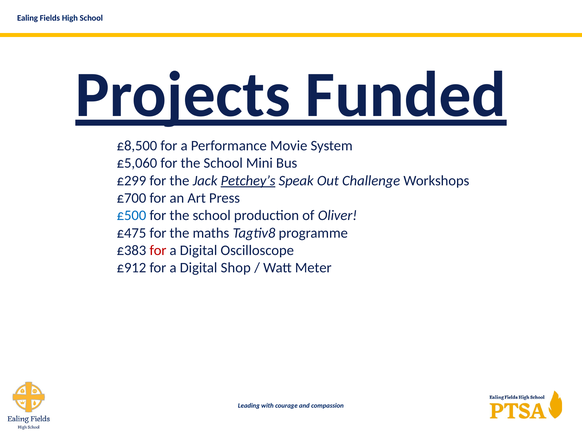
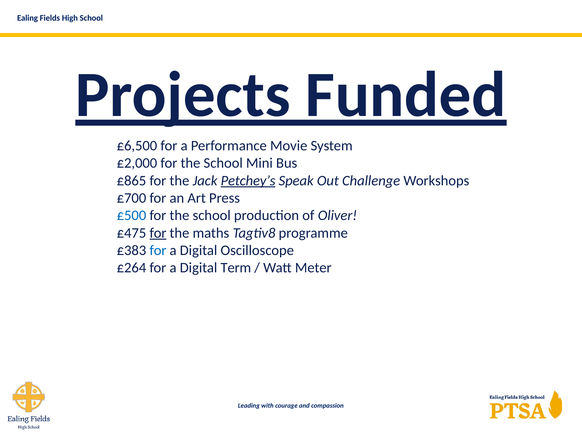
£8,500: £8,500 -> £6,500
£5,060: £5,060 -> £2,000
£299: £299 -> £865
for at (158, 233) underline: none -> present
for at (158, 251) colour: red -> blue
£912: £912 -> £264
Shop: Shop -> Term
